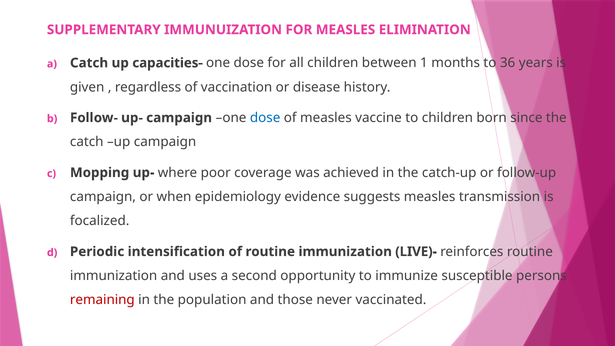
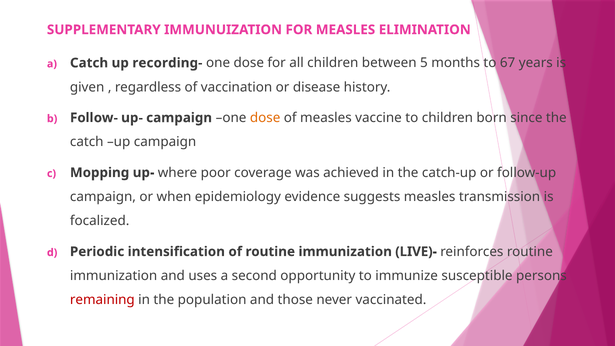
capacities-: capacities- -> recording-
1: 1 -> 5
36: 36 -> 67
dose at (265, 118) colour: blue -> orange
